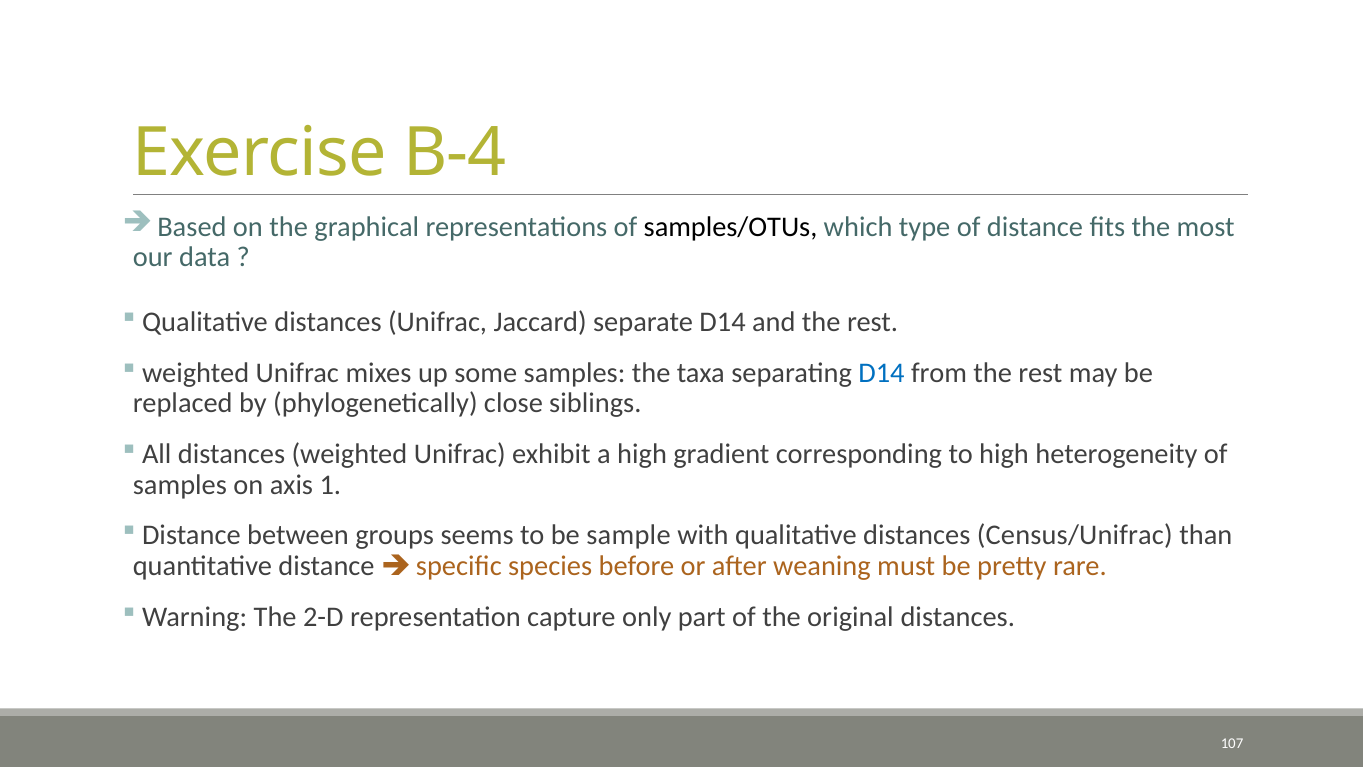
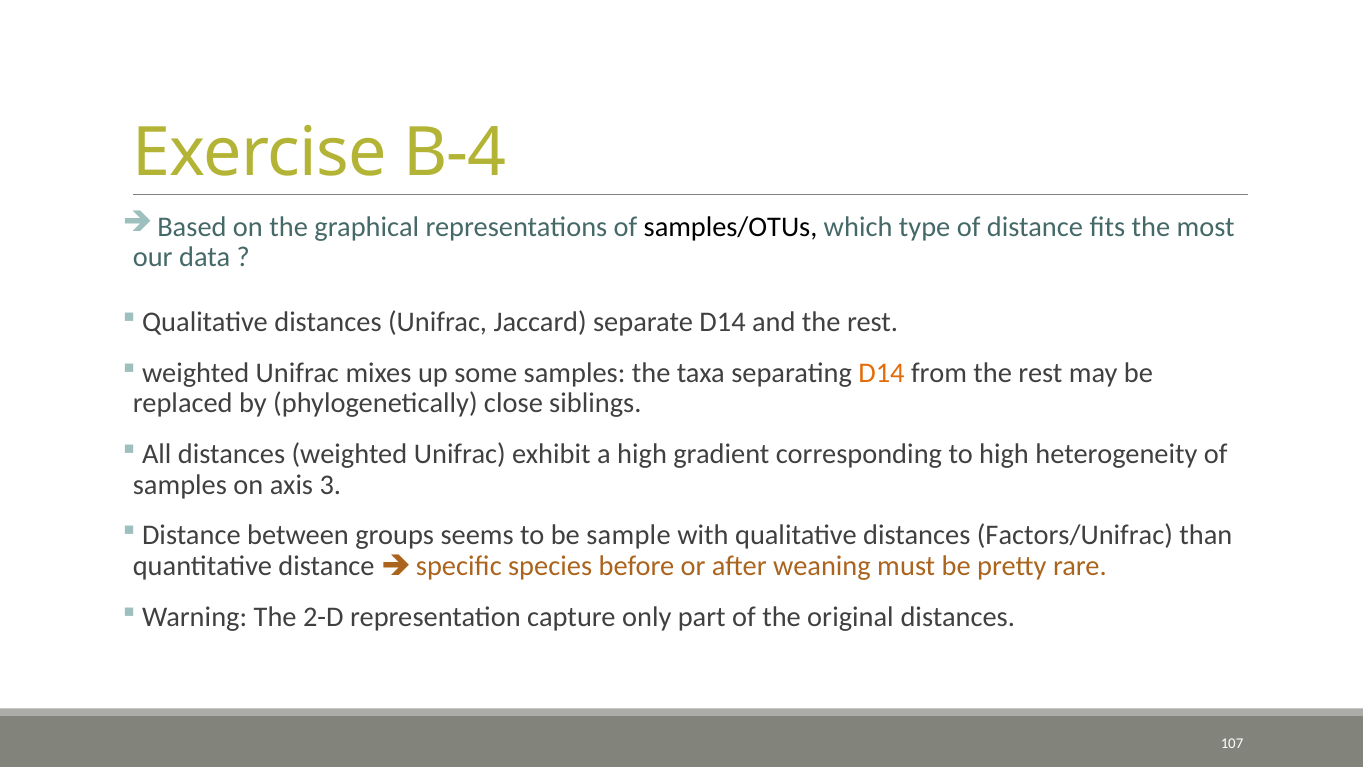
D14 at (881, 373) colour: blue -> orange
1: 1 -> 3
Census/Unifrac: Census/Unifrac -> Factors/Unifrac
